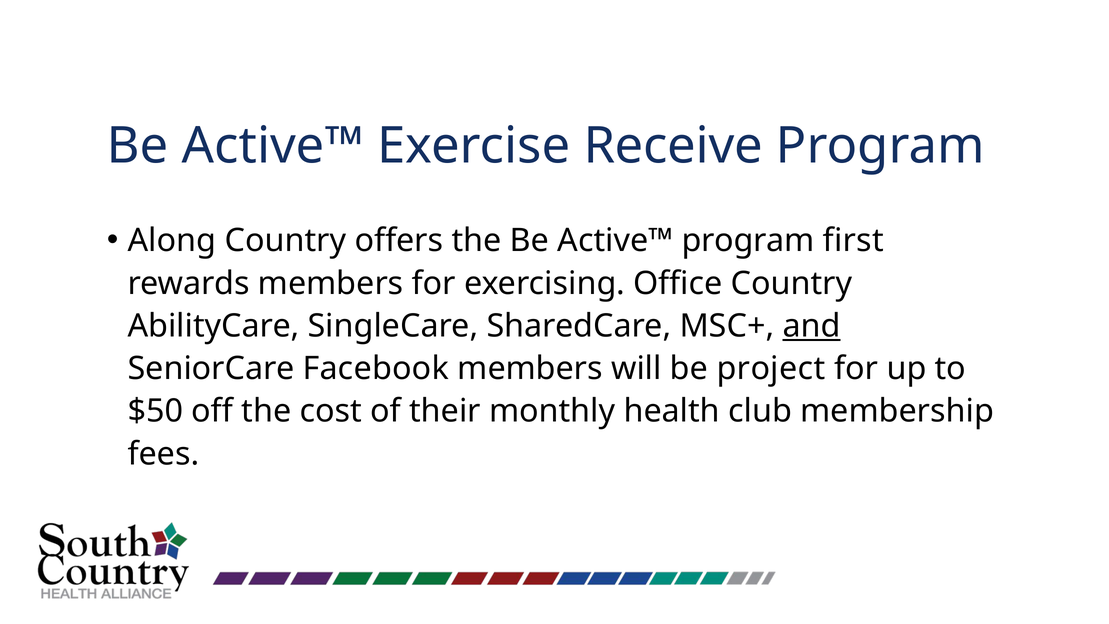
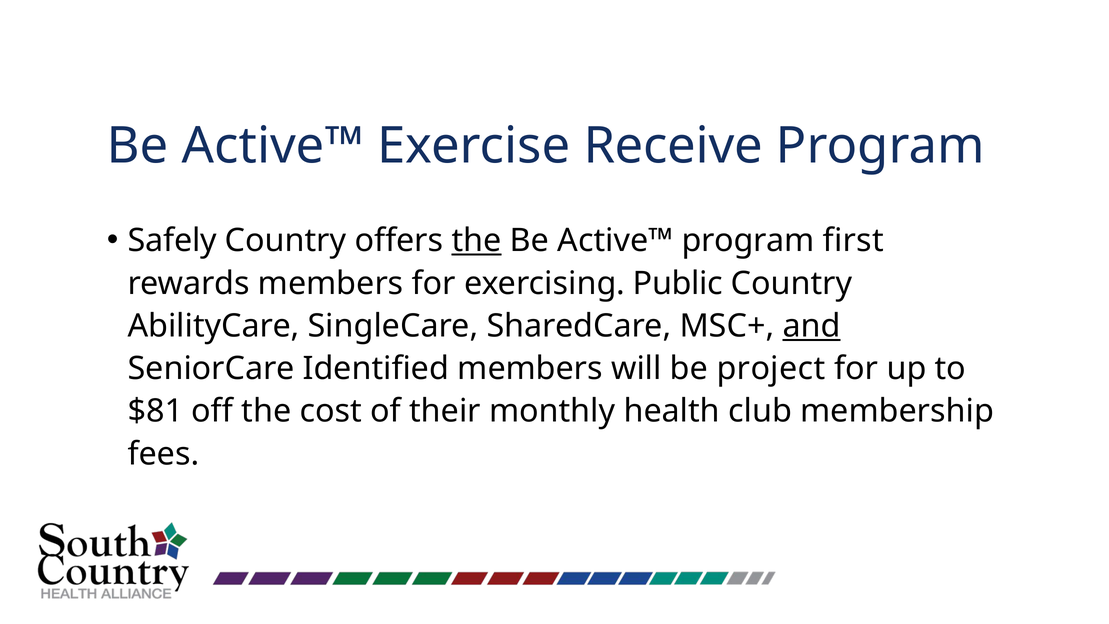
Along: Along -> Safely
the at (477, 241) underline: none -> present
Office: Office -> Public
Facebook: Facebook -> Identified
$50: $50 -> $81
